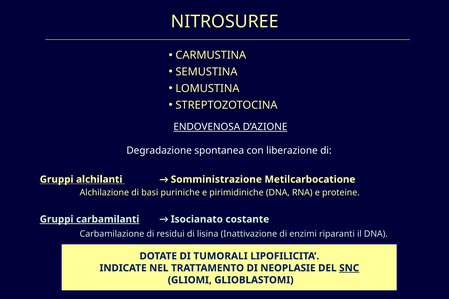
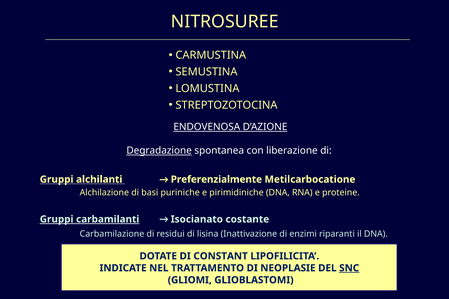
Degradazione underline: none -> present
Somministrazione: Somministrazione -> Preferenzialmente
TUMORALI: TUMORALI -> CONSTANT
